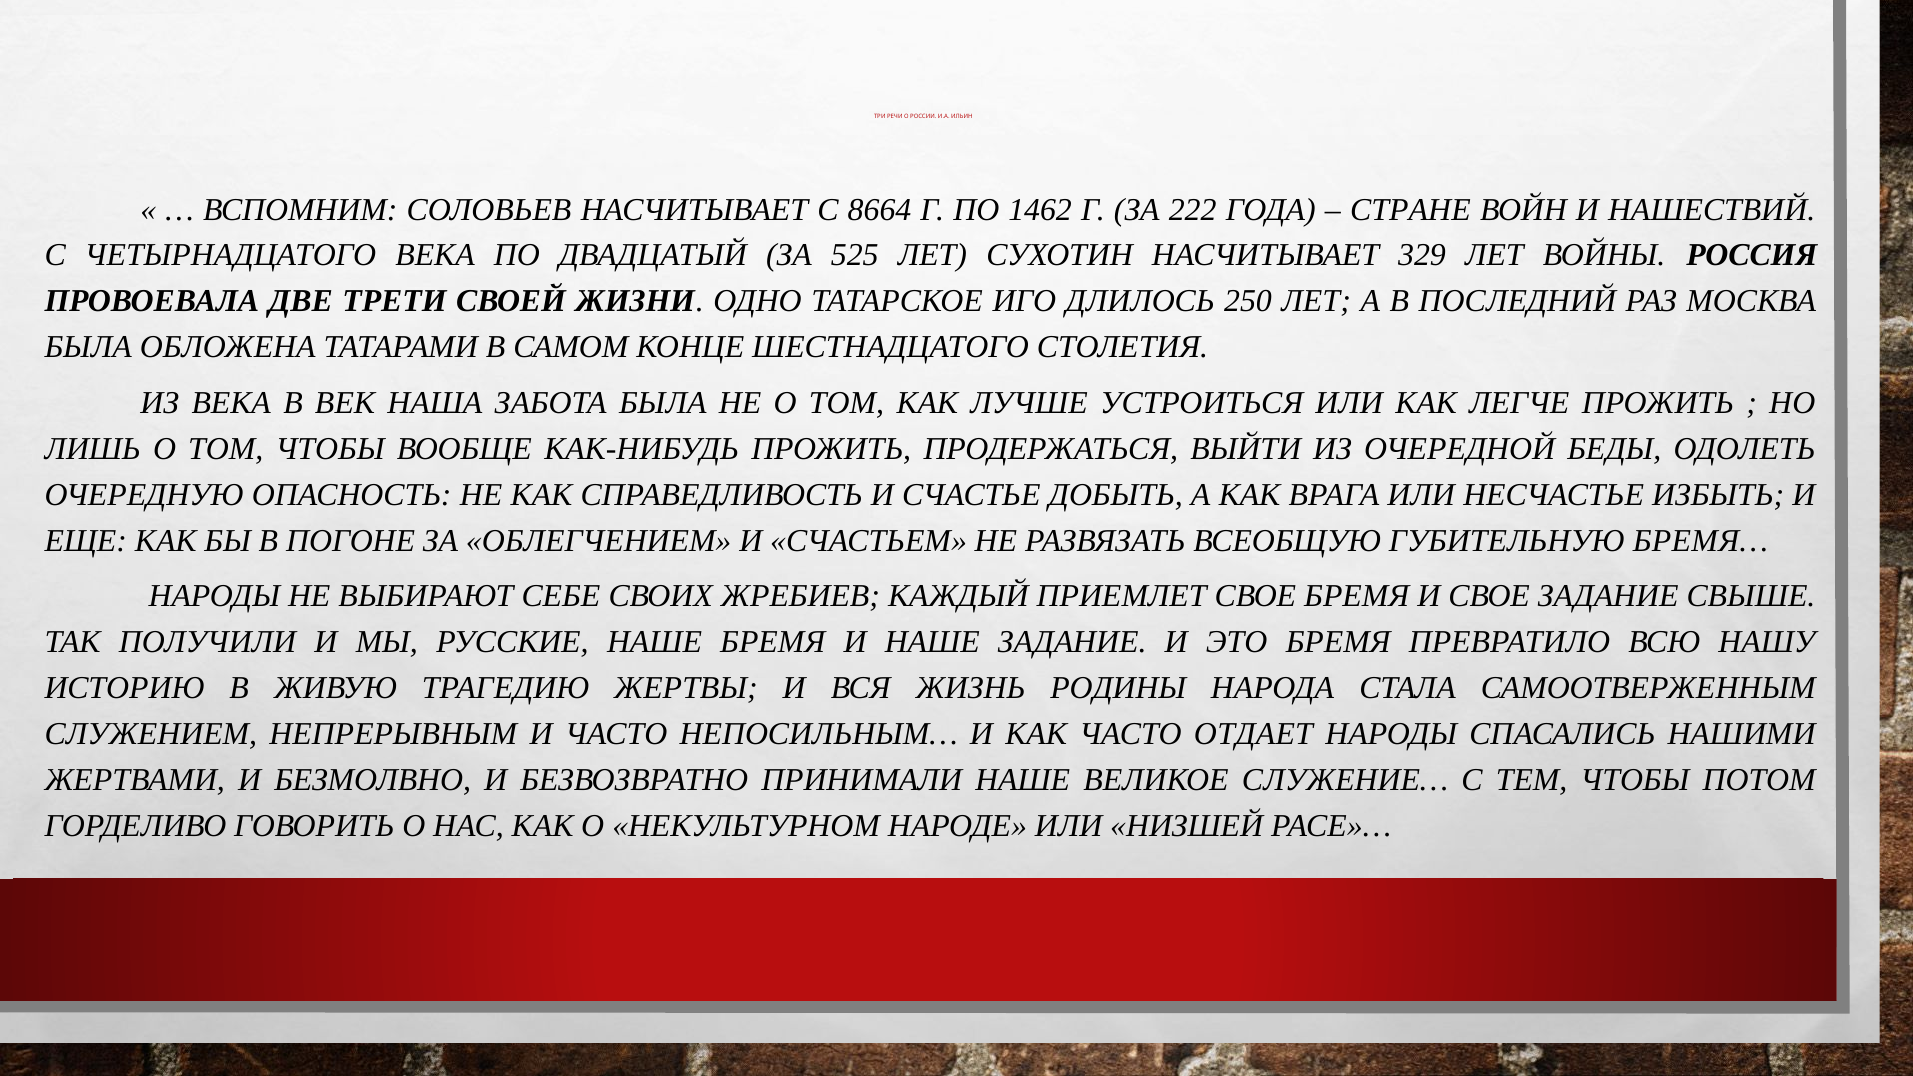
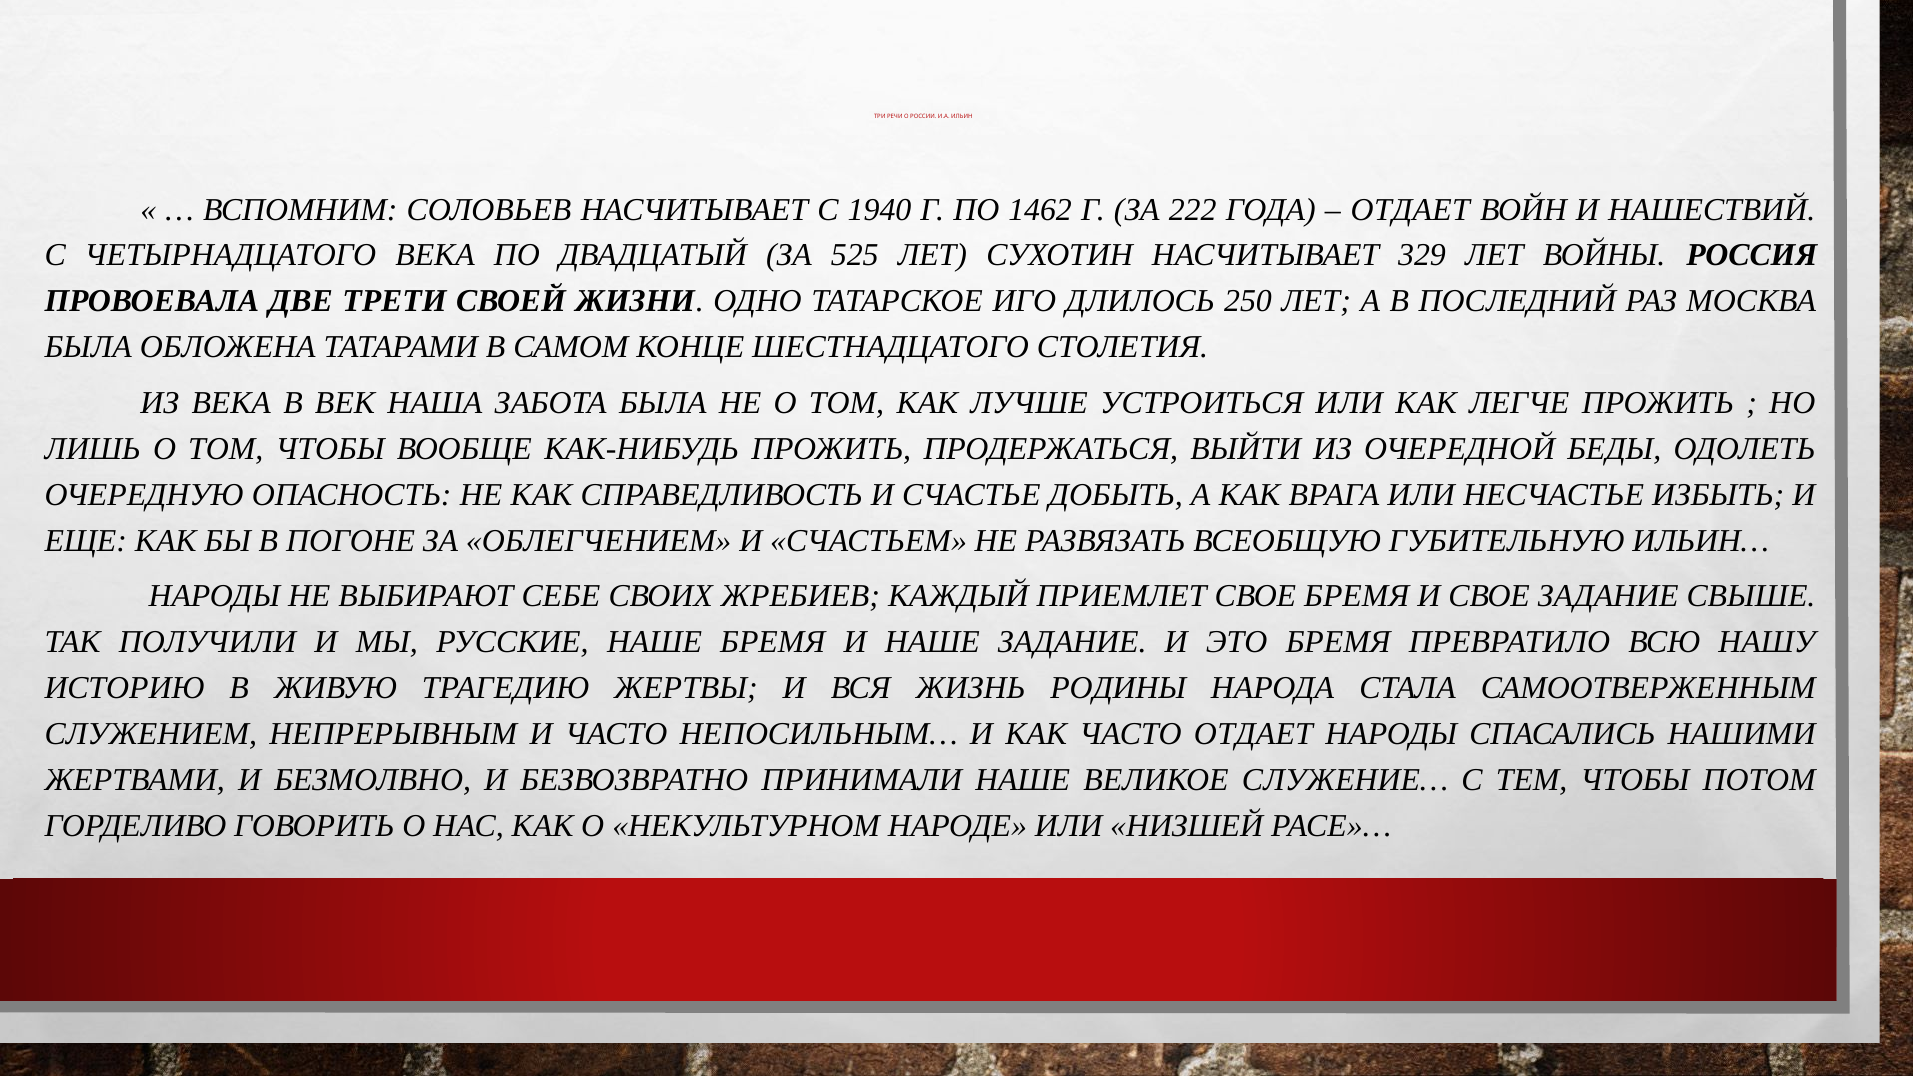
8664: 8664 -> 1940
СТРАНЕ at (1410, 210): СТРАНЕ -> ОТДАЕТ
БРЕМЯ…: БРЕМЯ… -> ИЛЬИН…
